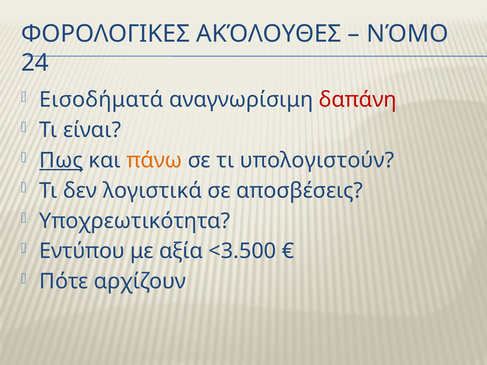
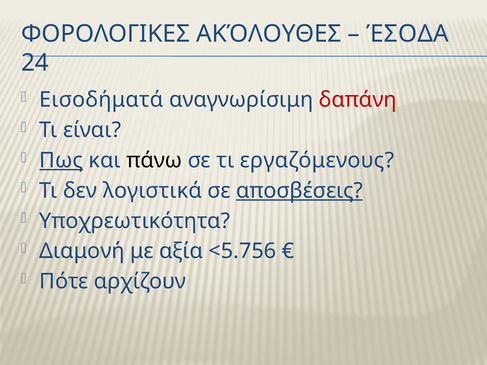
ΝΌΜΟ: ΝΌΜΟ -> ΈΣΟΔΑ
πάνω colour: orange -> black
υπολογιστούν: υπολογιστούν -> εργαζόμενους
αποσβέσεις underline: none -> present
Εντύπου: Εντύπου -> Διαμονή
<3.500: <3.500 -> <5.756
